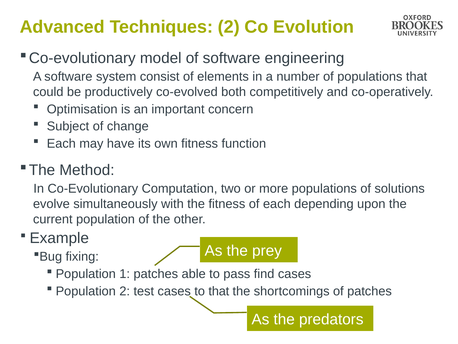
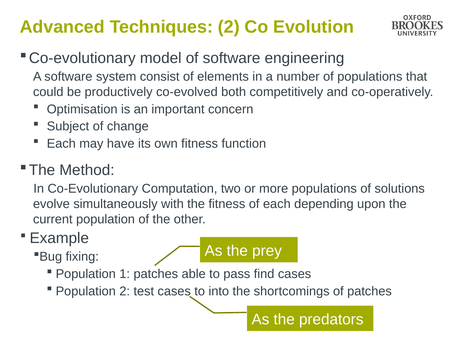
to that: that -> into
